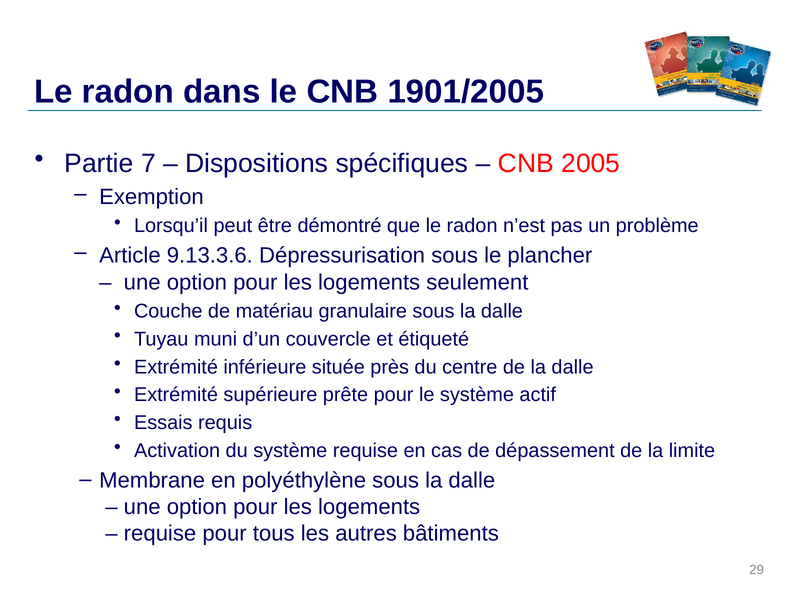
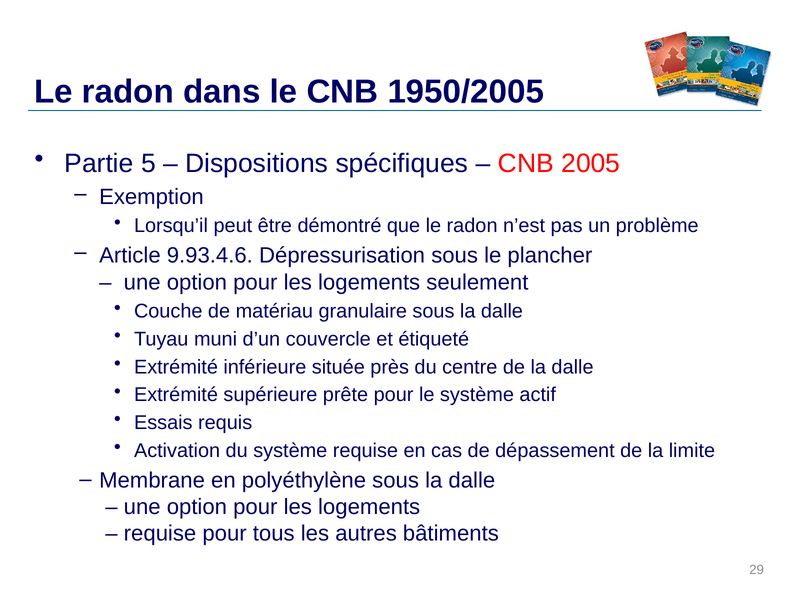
1901/2005: 1901/2005 -> 1950/2005
7: 7 -> 5
9.13.3.6: 9.13.3.6 -> 9.93.4.6
